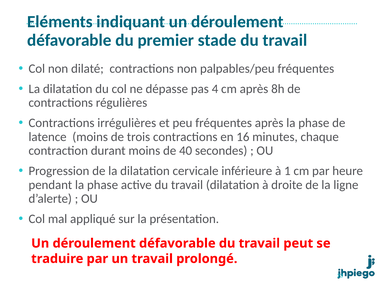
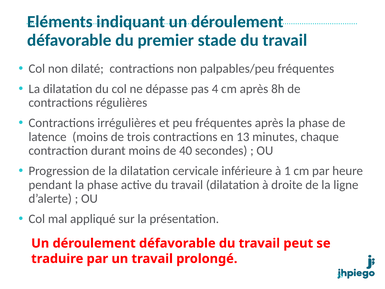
16: 16 -> 13
